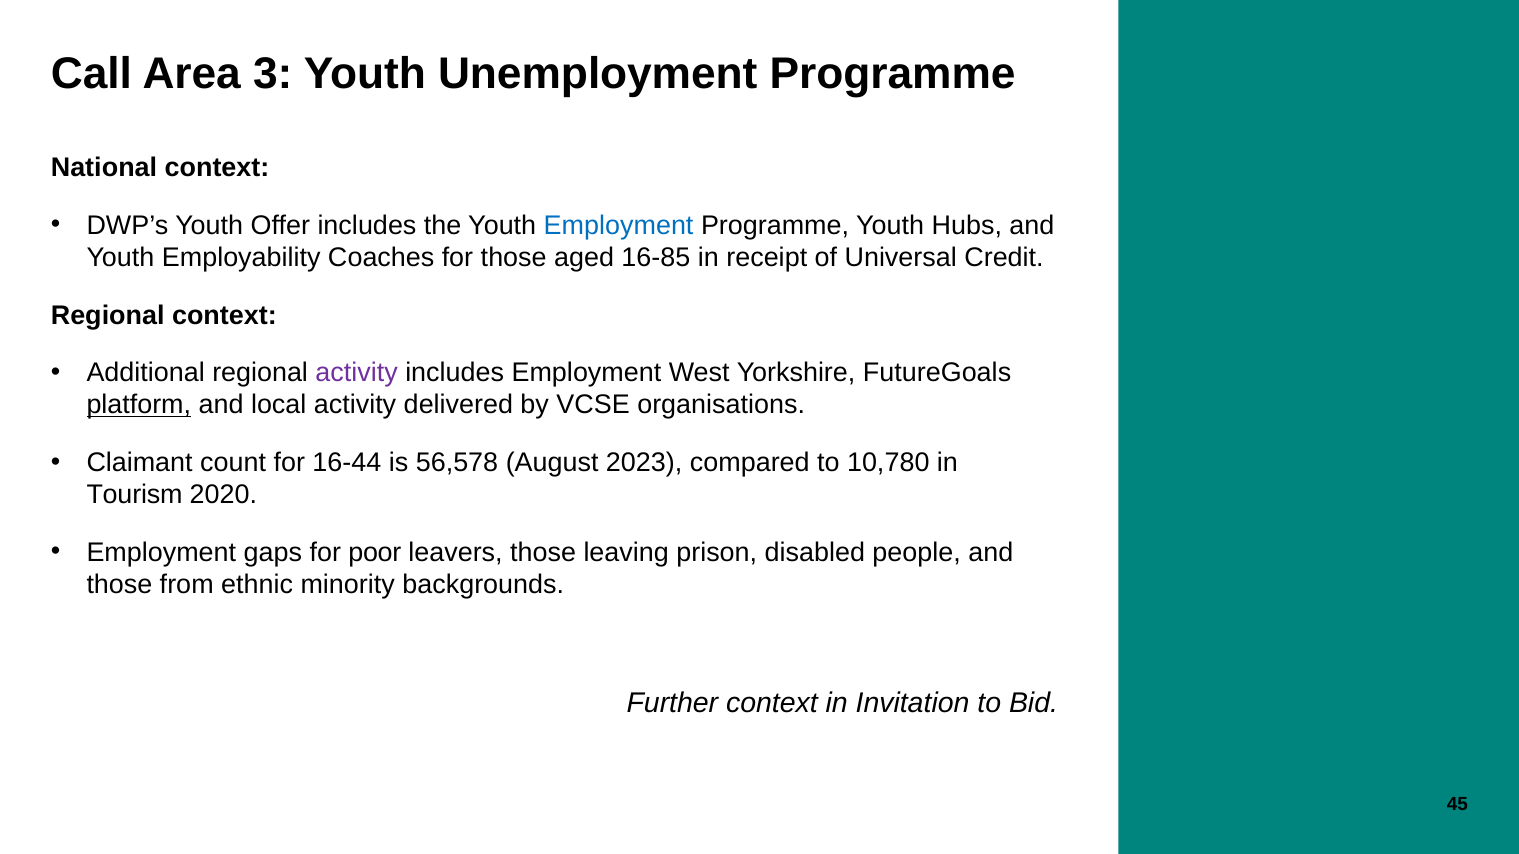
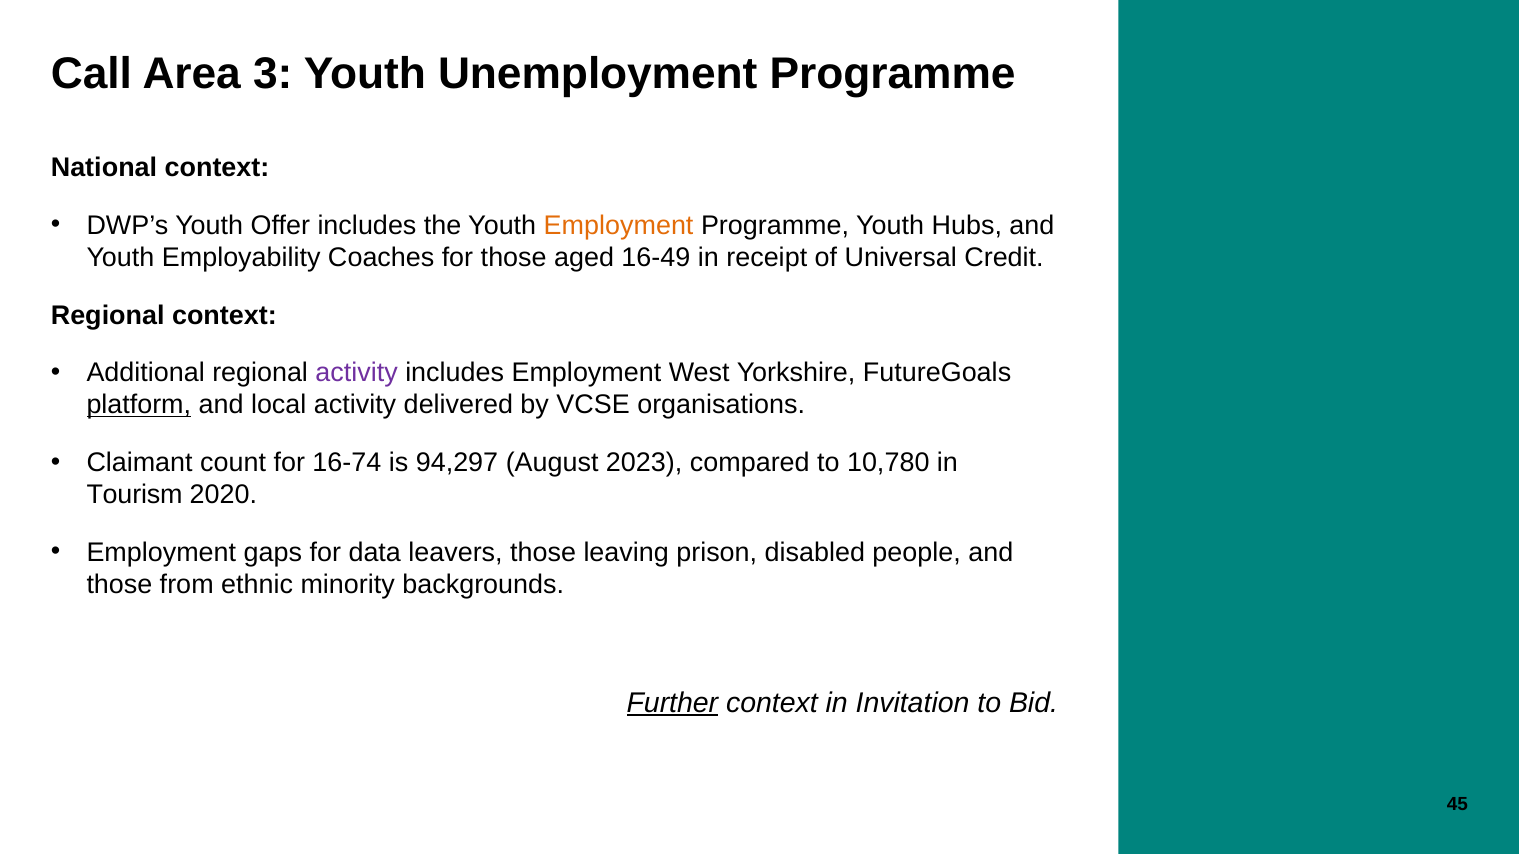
Employment at (619, 225) colour: blue -> orange
16-85: 16-85 -> 16-49
16-44: 16-44 -> 16-74
56,578: 56,578 -> 94,297
poor: poor -> data
Further underline: none -> present
